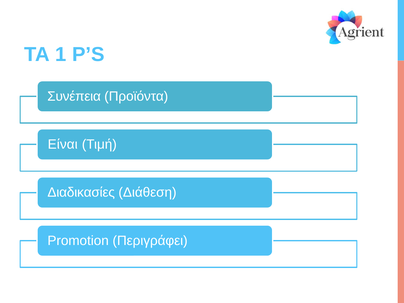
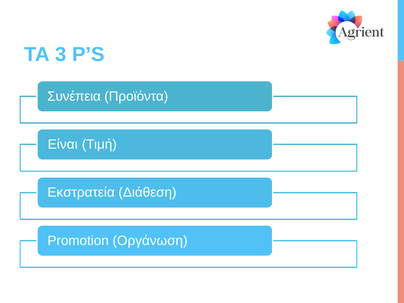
1: 1 -> 3
Διαδικασίες: Διαδικασίες -> Εκστρατεία
Περιγράφει: Περιγράφει -> Οργάνωση
